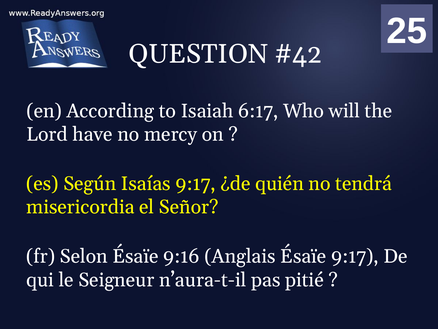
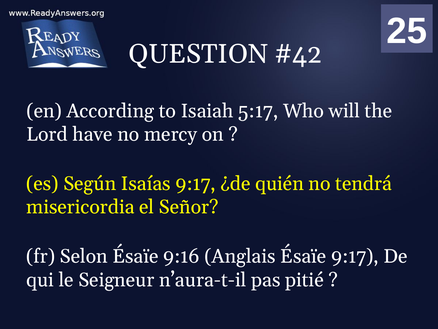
6:17: 6:17 -> 5:17
